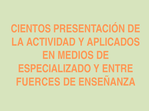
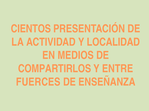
APLICADOS: APLICADOS -> LOCALIDAD
ESPECIALIZADO: ESPECIALIZADO -> COMPARTIRLOS
